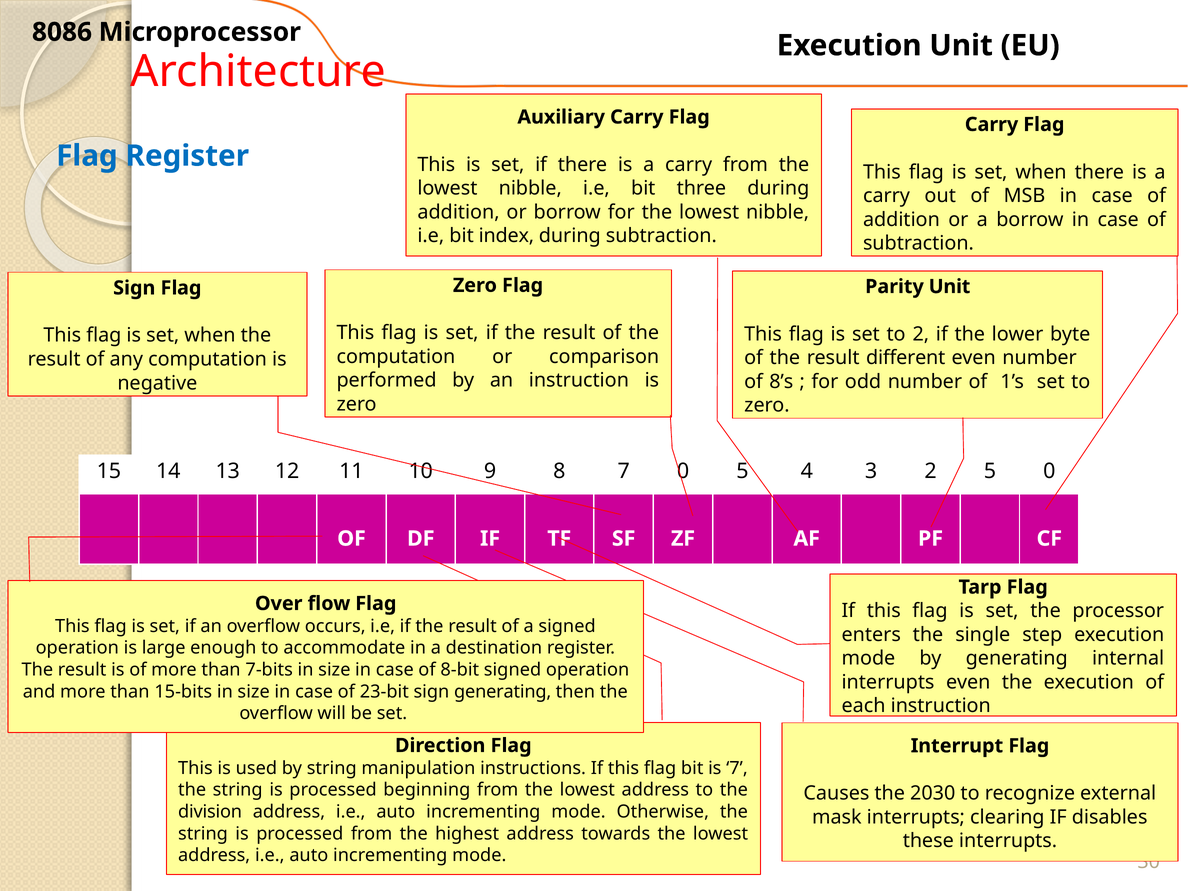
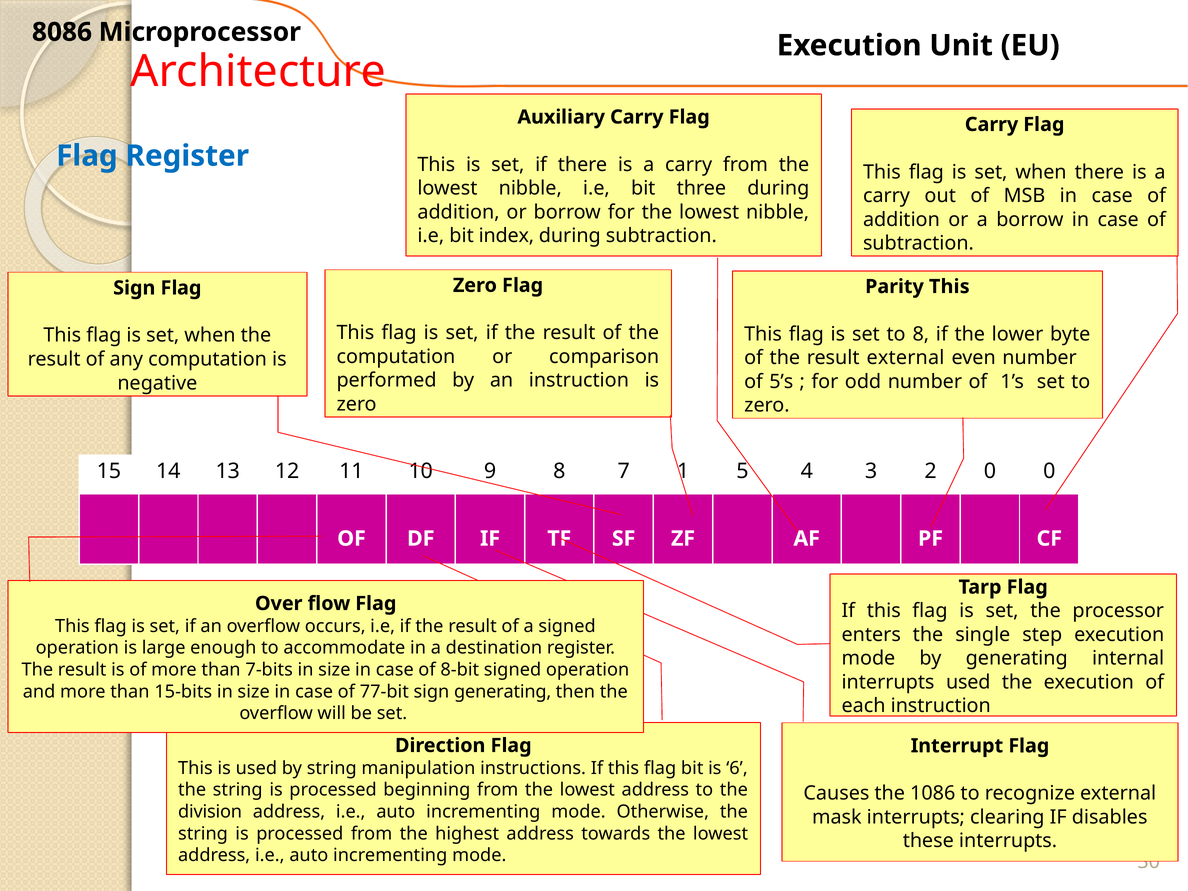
Parity Unit: Unit -> This
to 2: 2 -> 8
result different: different -> external
8’s: 8’s -> 5’s
7 0: 0 -> 1
2 5: 5 -> 0
interrupts even: even -> used
23-bit: 23-bit -> 77-bit
is 7: 7 -> 6
2030: 2030 -> 1086
